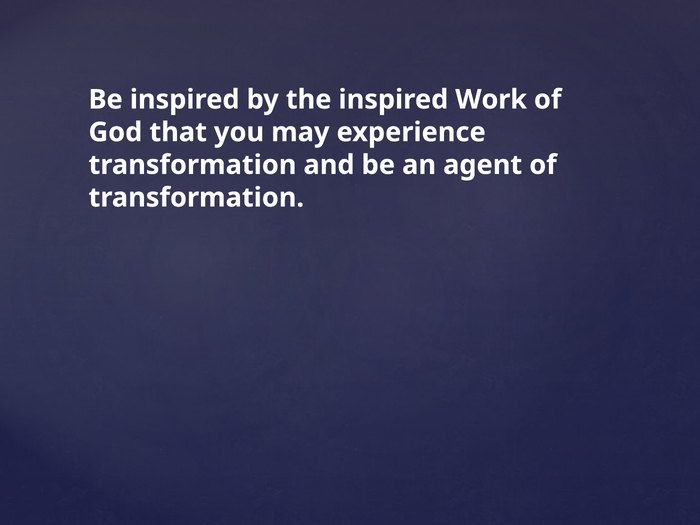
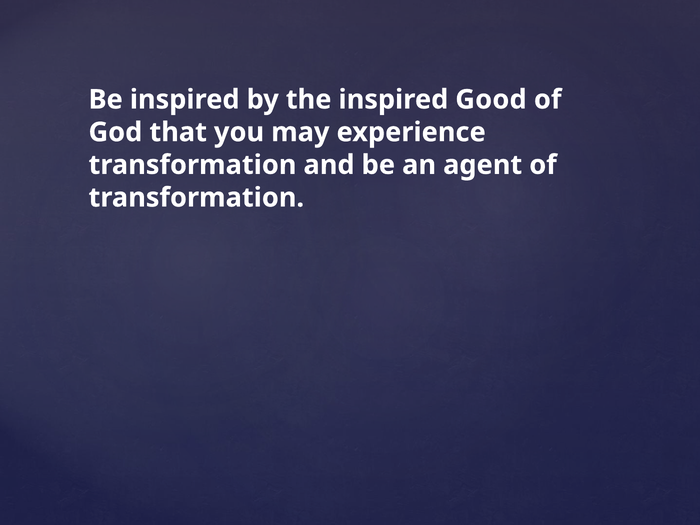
Work: Work -> Good
